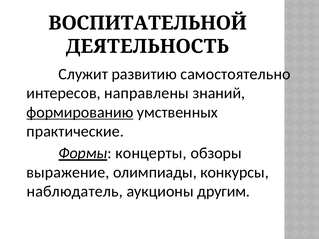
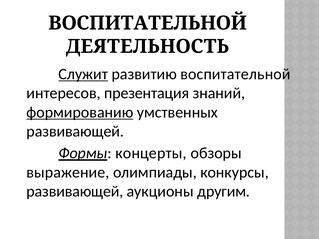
Служит underline: none -> present
развитию самостоятельно: самостоятельно -> воспитательной
направлены: направлены -> презентация
практические at (75, 132): практические -> развивающей
наблюдатель at (75, 192): наблюдатель -> развивающей
